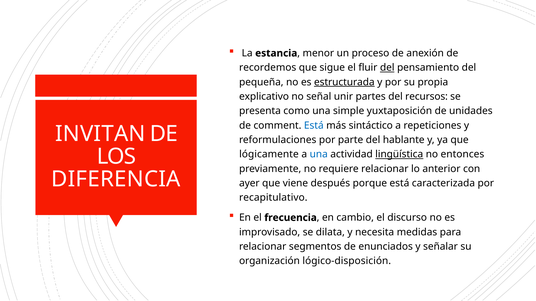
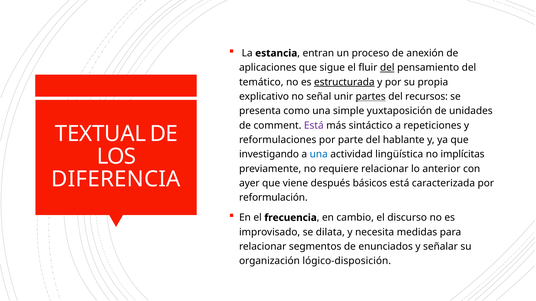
menor: menor -> entran
recordemos: recordemos -> aplicaciones
pequeña: pequeña -> temático
partes underline: none -> present
Está at (314, 126) colour: blue -> purple
INVITAN: INVITAN -> TEXTUAL
lógicamente: lógicamente -> investigando
lingüística underline: present -> none
entonces: entonces -> implícitas
porque: porque -> básicos
recapitulativo: recapitulativo -> reformulación
